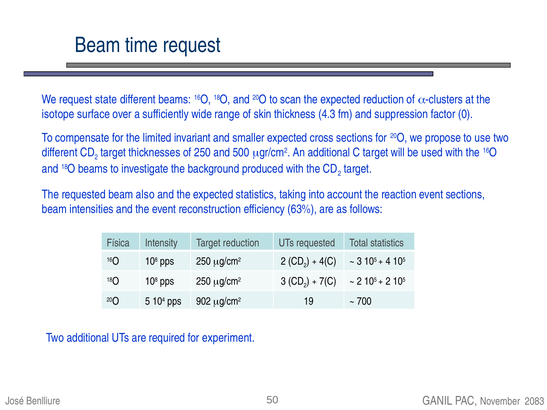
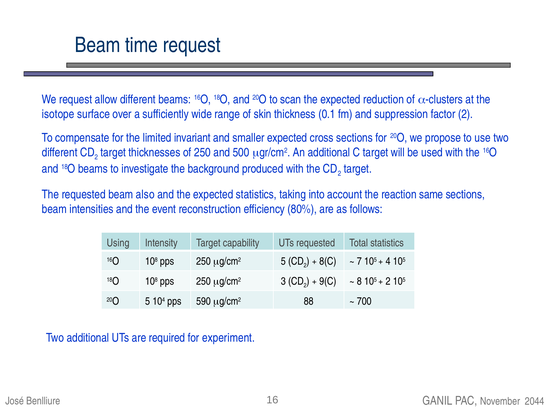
state: state -> allow
4.3: 4.3 -> 0.1
factor 0: 0 -> 2
reaction event: event -> same
63%: 63% -> 80%
Física: Física -> Using
Target reduction: reduction -> capability
mg/cm2 2: 2 -> 5
4(C: 4(C -> 8(C
3 at (359, 262): 3 -> 7
7(C: 7(C -> 9(C
2 at (359, 282): 2 -> 8
902: 902 -> 590
19: 19 -> 88
2083: 2083 -> 2044
50: 50 -> 16
